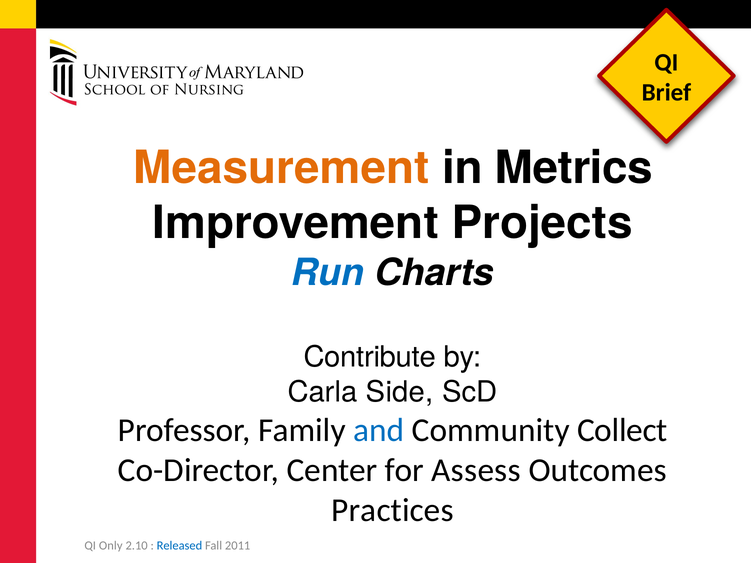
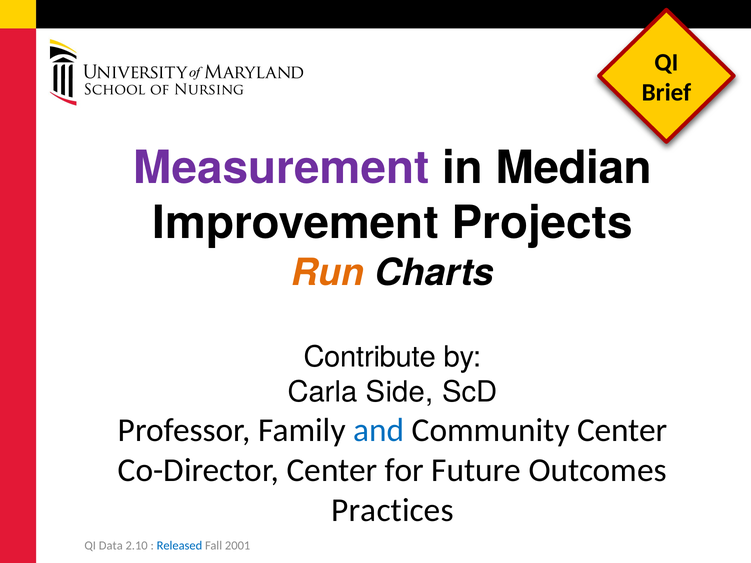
Measurement colour: orange -> purple
Metrics: Metrics -> Median
Run colour: blue -> orange
Community Collect: Collect -> Center
Assess: Assess -> Future
Only: Only -> Data
2011: 2011 -> 2001
